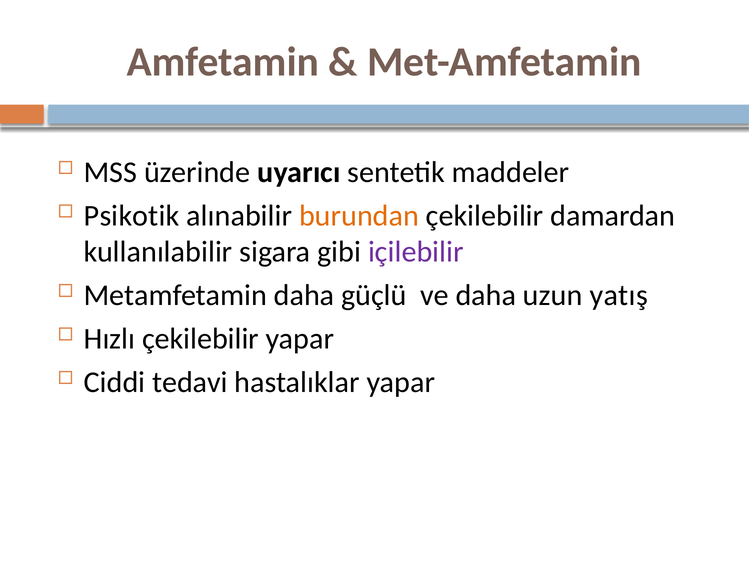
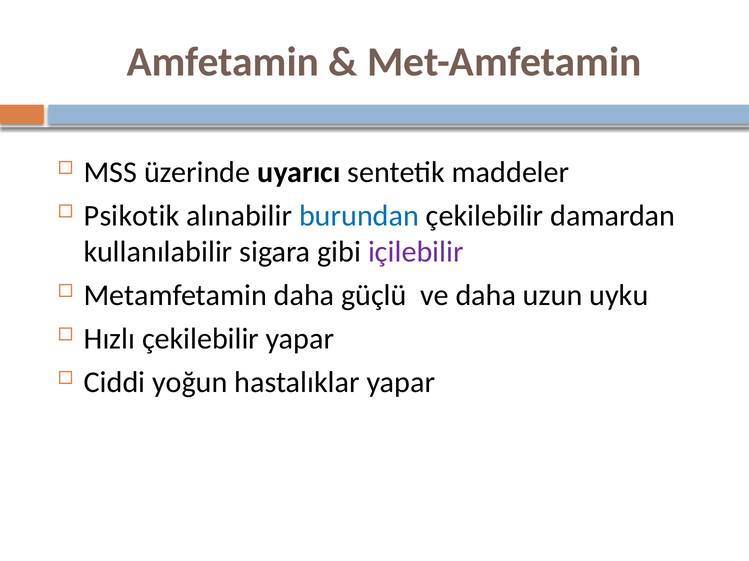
burundan colour: orange -> blue
yatış: yatış -> uyku
tedavi: tedavi -> yoğun
